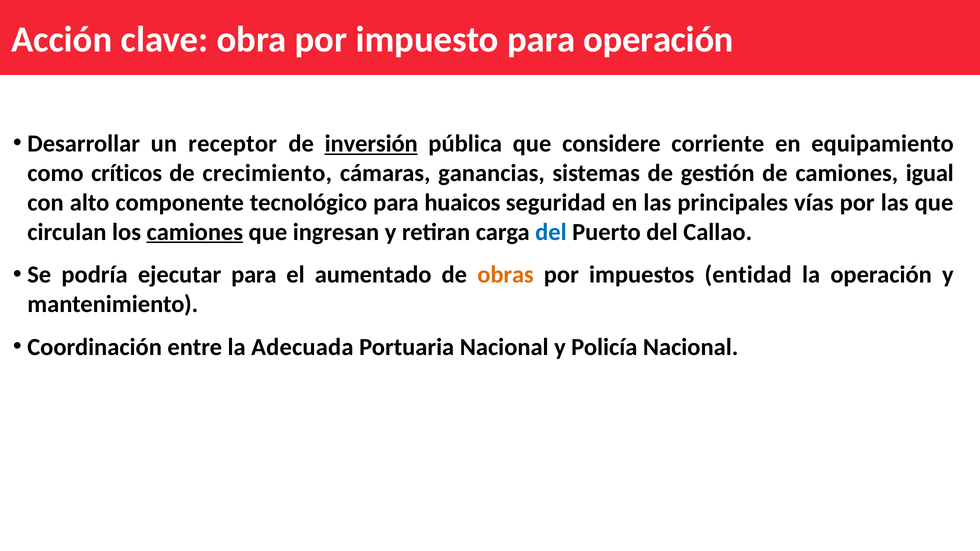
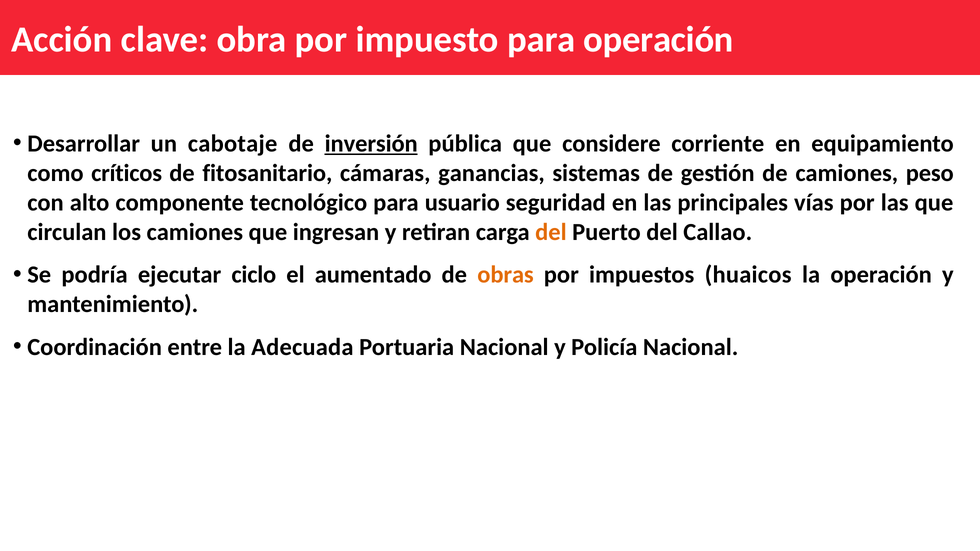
receptor: receptor -> cabotaje
crecimiento: crecimiento -> fitosanitario
igual: igual -> peso
huaicos: huaicos -> usuario
camiones at (195, 232) underline: present -> none
del at (551, 232) colour: blue -> orange
ejecutar para: para -> ciclo
entidad: entidad -> huaicos
